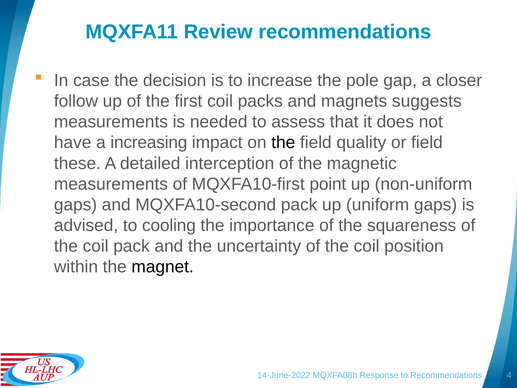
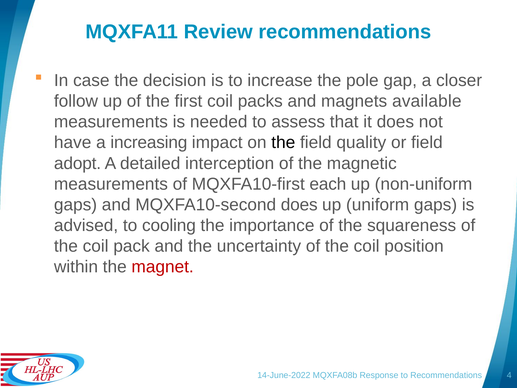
suggests: suggests -> available
these: these -> adopt
point: point -> each
MQXFA10-second pack: pack -> does
magnet colour: black -> red
